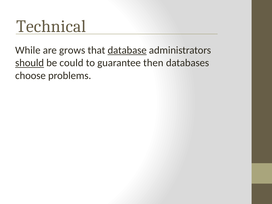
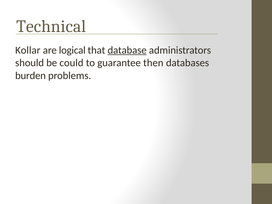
While: While -> Kollar
grows: grows -> logical
should underline: present -> none
choose: choose -> burden
